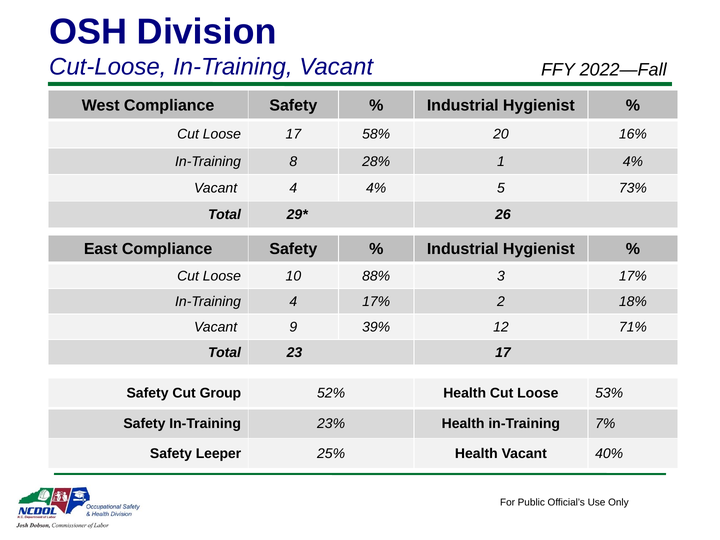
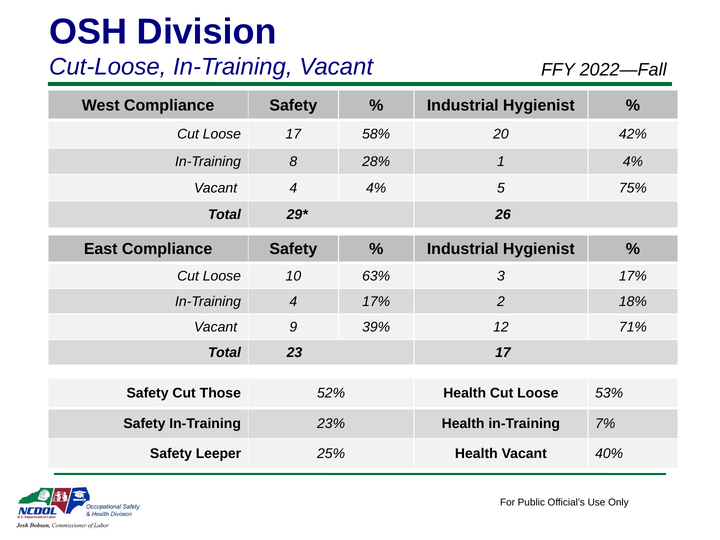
16%: 16% -> 42%
73%: 73% -> 75%
88%: 88% -> 63%
Group: Group -> Those
